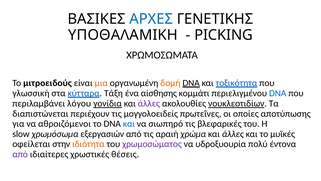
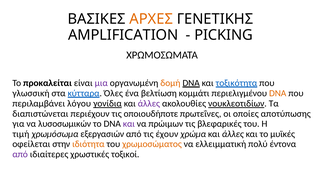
ΑΡΧΕΣ colour: blue -> orange
ΥΠΟΘΑΛΑΜΙΚΗ: ΥΠΟΘΑΛΑΜΙΚΗ -> AMPLIFICATION
μιτροειδούς: μιτροειδούς -> προκαλείται
μια colour: orange -> purple
Τάξη: Τάξη -> Όλες
αίσθησης: αίσθησης -> βελτίωση
DNA at (278, 93) colour: blue -> orange
μογγολοειδείς: μογγολοειδείς -> οποιουδήποτε
αθροιζόμενοι: αθροιζόμενοι -> λυσοσωμικών
και at (129, 124) colour: blue -> purple
σιωπηρό: σιωπηρό -> πρώιμων
slow: slow -> τιμή
αραιή: αραιή -> έχουν
χρωμοσώματος colour: purple -> orange
υδροξυουρία: υδροξυουρία -> ελλειμματική
θέσεις: θέσεις -> τοξικοί
